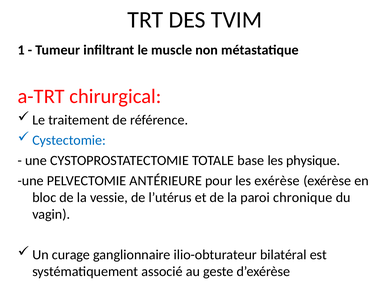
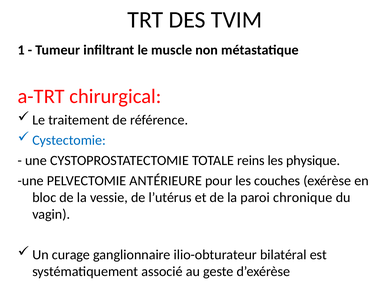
base: base -> reins
les exérèse: exérèse -> couches
